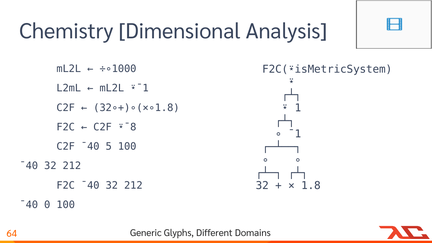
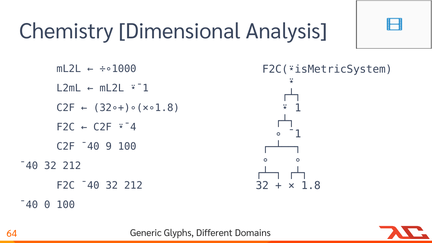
⍣¯8: ⍣¯8 -> ⍣¯4
5: 5 -> 9
